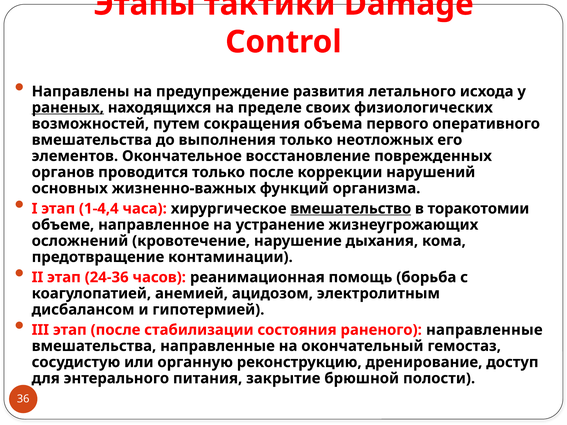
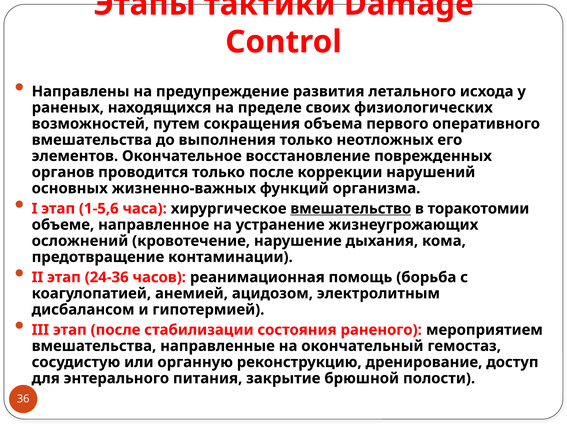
раненых underline: present -> none
1-4,4: 1-4,4 -> 1-5,6
раненого направленные: направленные -> мероприятием
